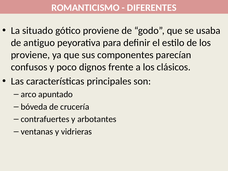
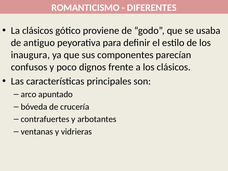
La situado: situado -> clásicos
proviene at (30, 55): proviene -> inaugura
